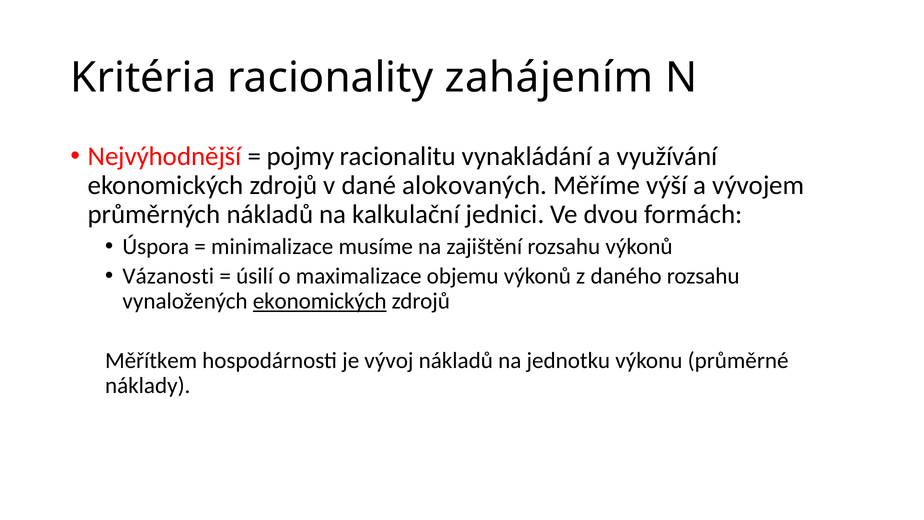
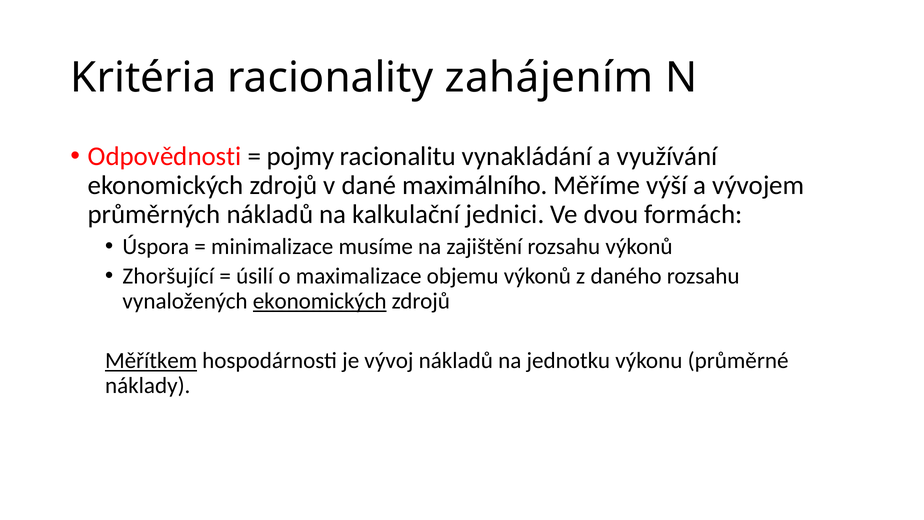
Nejvýhodnější: Nejvýhodnější -> Odpovědnosti
alokovaných: alokovaných -> maximálního
Vázanosti: Vázanosti -> Zhoršující
Měřítkem underline: none -> present
